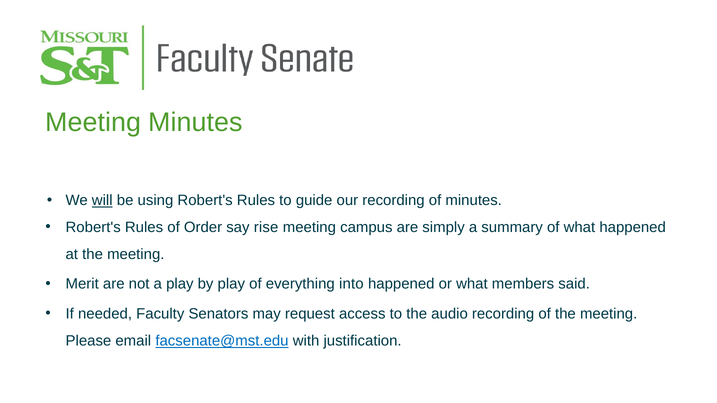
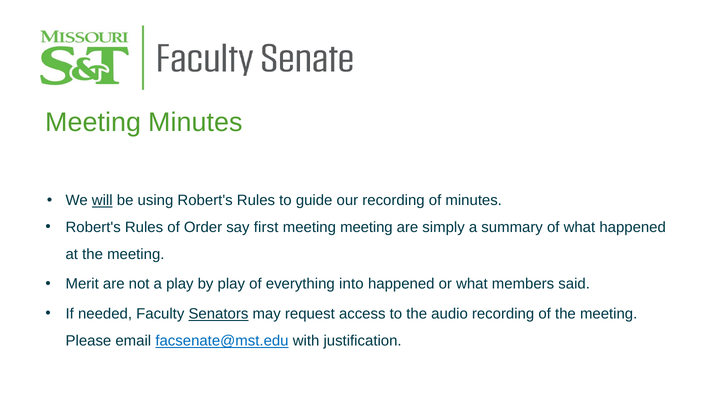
rise: rise -> first
meeting campus: campus -> meeting
Senators underline: none -> present
